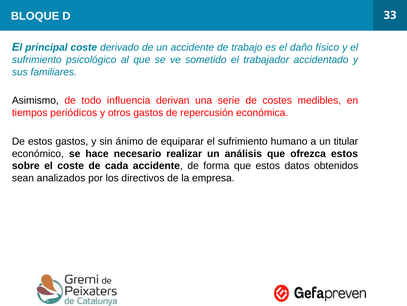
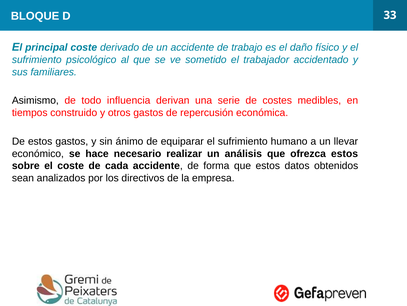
periódicos: periódicos -> construido
titular: titular -> llevar
